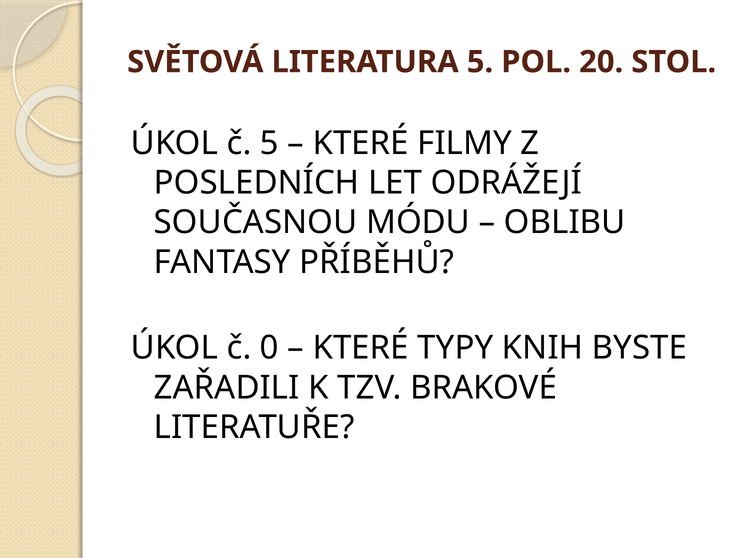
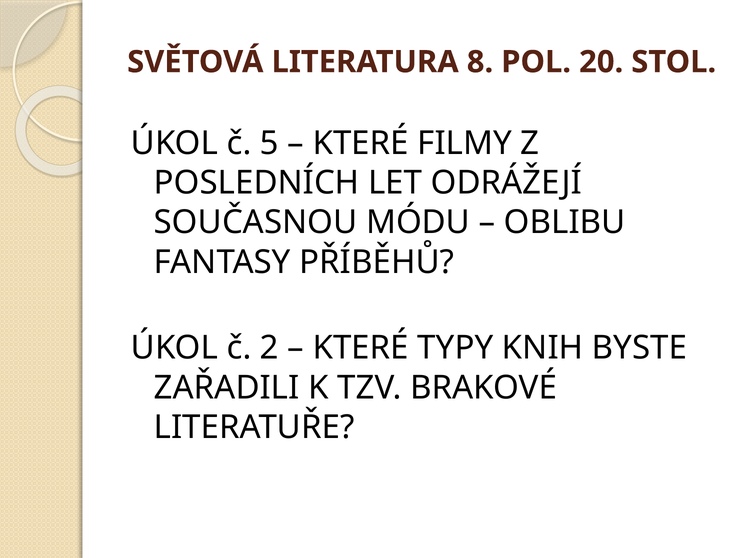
LITERATURA 5: 5 -> 8
0: 0 -> 2
